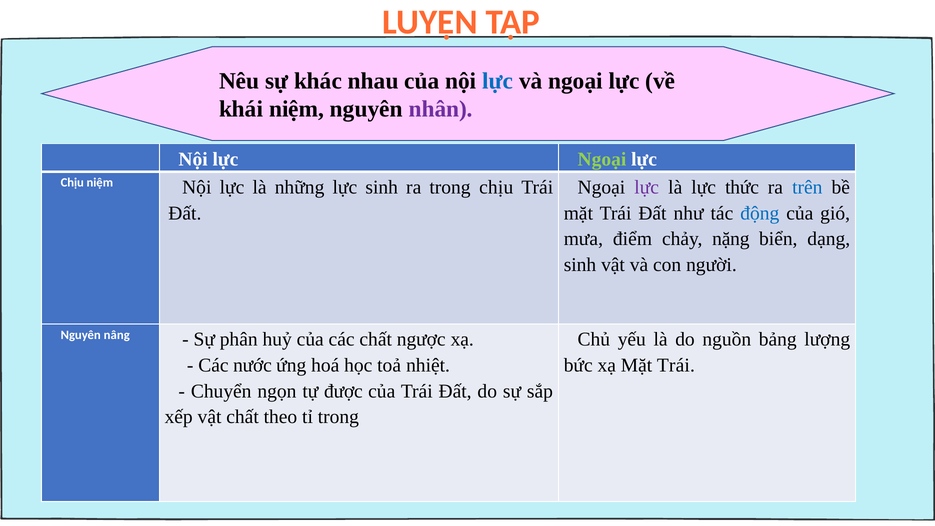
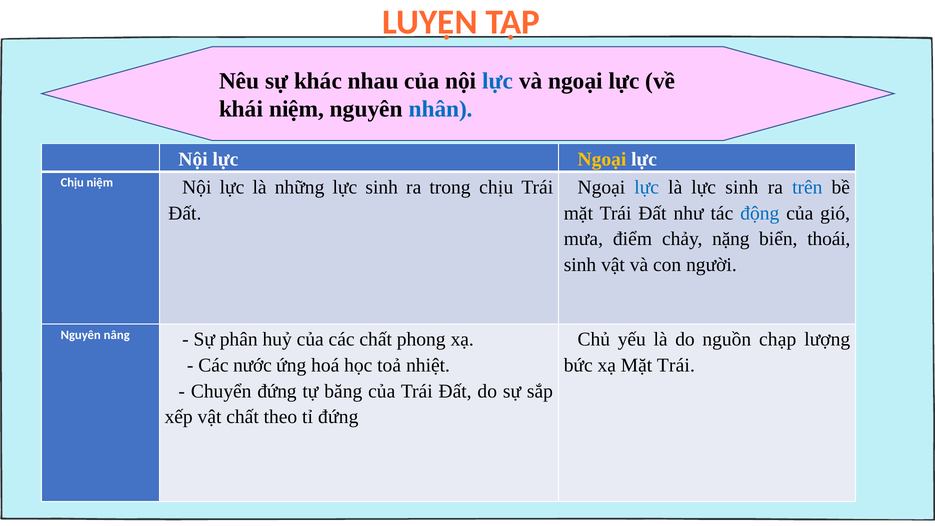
nhân colour: purple -> blue
Ngoại at (602, 159) colour: light green -> yellow
lực at (647, 187) colour: purple -> blue
là lực thức: thức -> sinh
dạng: dạng -> thoái
ngược: ngược -> phong
bảng: bảng -> chạp
Chuyển ngọn: ngọn -> đứng
được: được -> băng
tỉ trong: trong -> đứng
